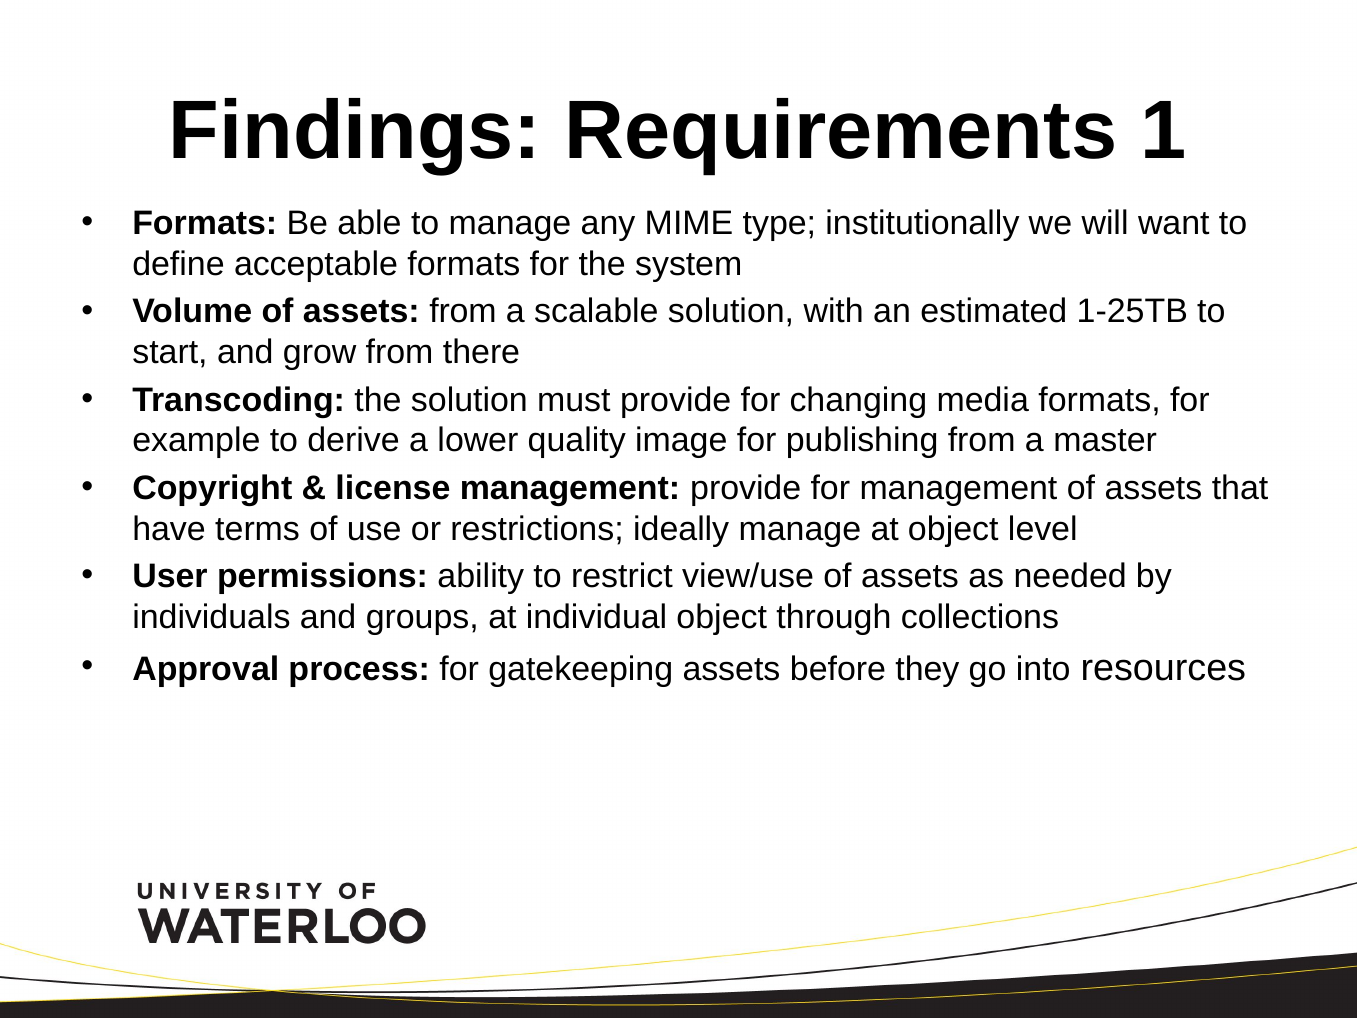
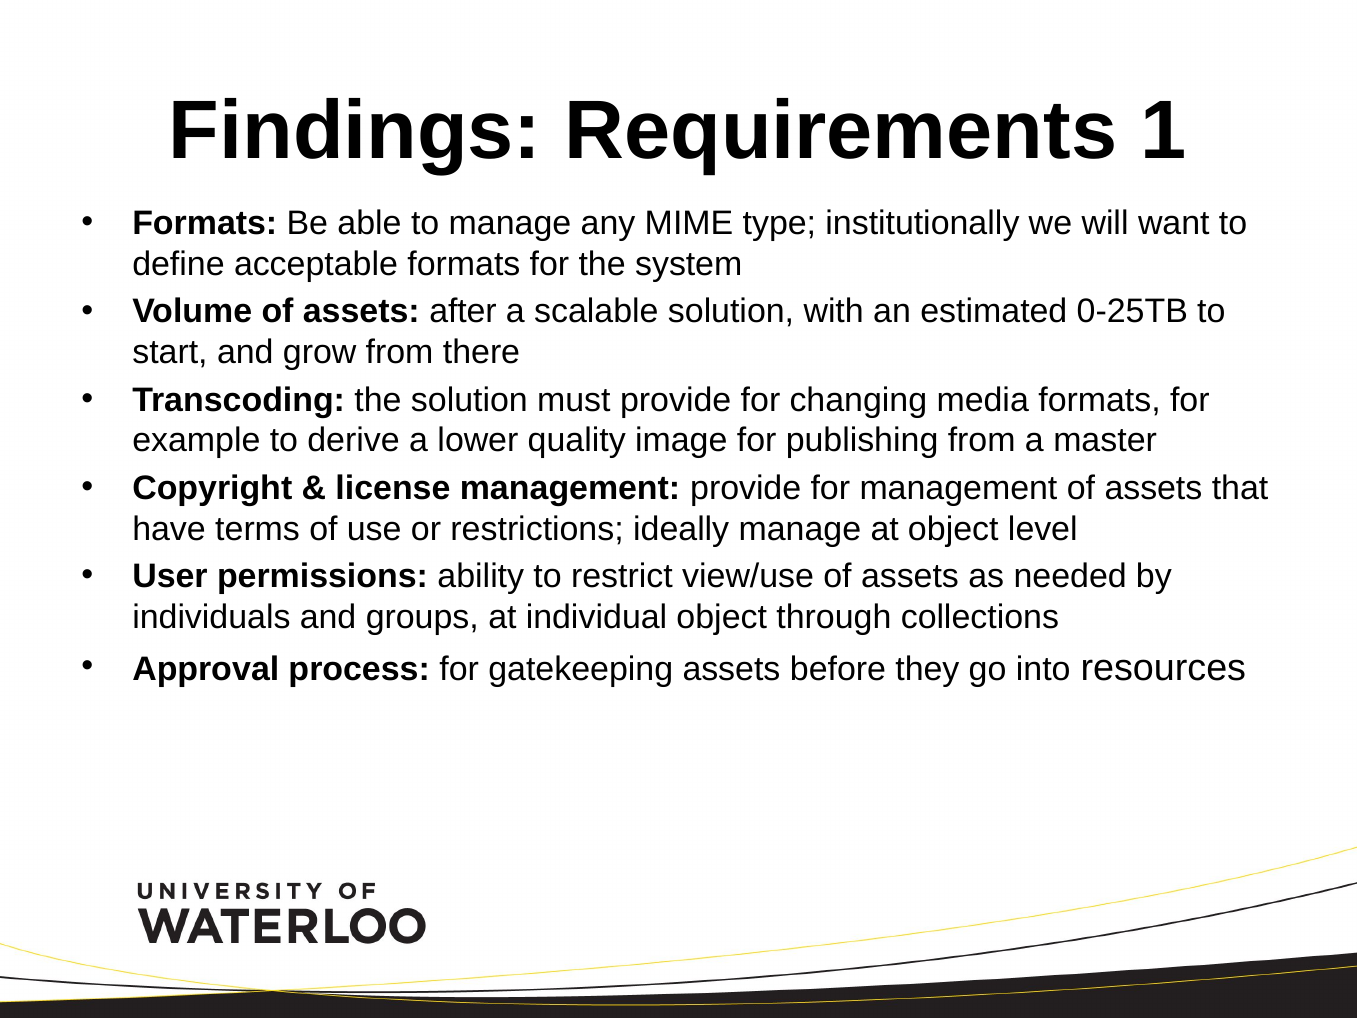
assets from: from -> after
1-25TB: 1-25TB -> 0-25TB
